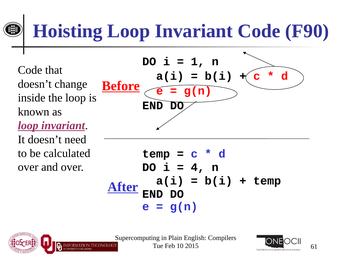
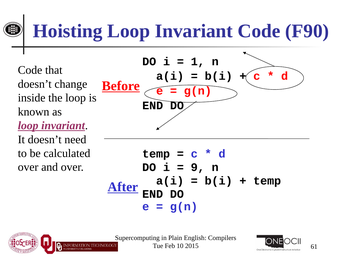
4: 4 -> 9
